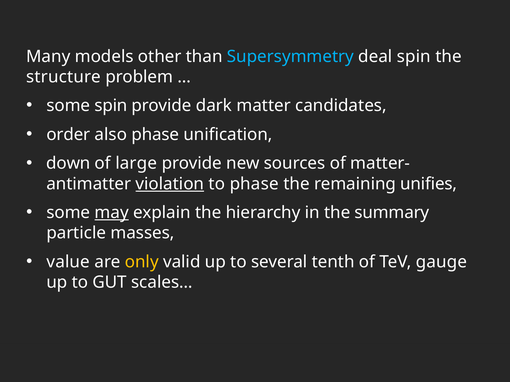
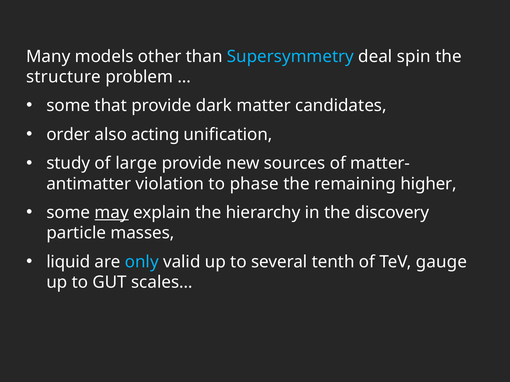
some spin: spin -> that
also phase: phase -> acting
down: down -> study
violation underline: present -> none
unifies: unifies -> higher
summary: summary -> discovery
value: value -> liquid
only colour: yellow -> light blue
